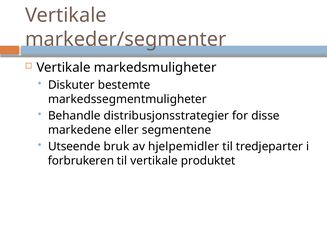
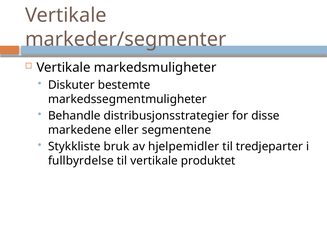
Utseende: Utseende -> Stykkliste
forbrukeren: forbrukeren -> fullbyrdelse
